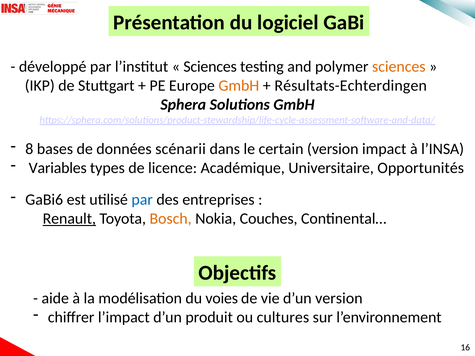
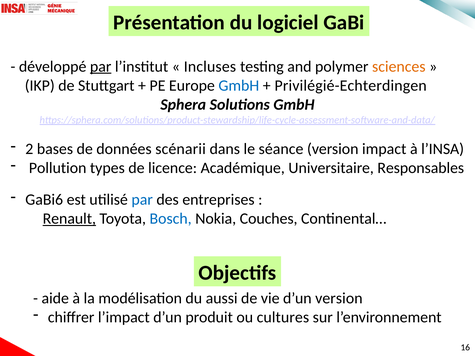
par at (101, 67) underline: none -> present
Sciences at (210, 67): Sciences -> Incluses
GmbH at (239, 86) colour: orange -> blue
Résultats-Echterdingen: Résultats-Echterdingen -> Privilégié-Echterdingen
8: 8 -> 2
certain: certain -> séance
Variables: Variables -> Pollution
Opportunités: Opportunités -> Responsables
Bosch colour: orange -> blue
voies: voies -> aussi
